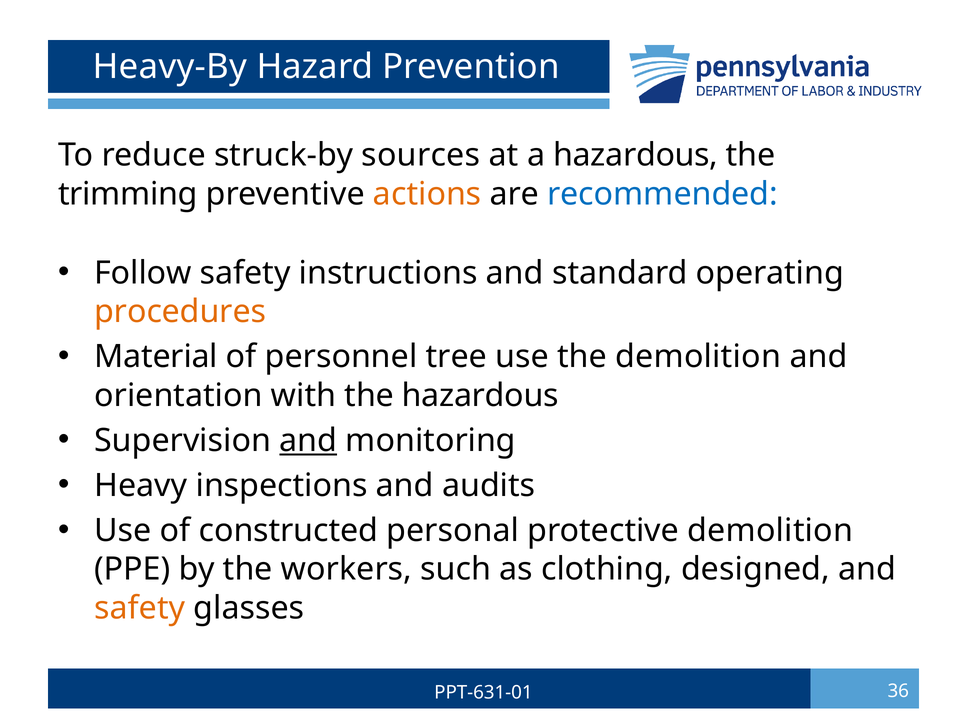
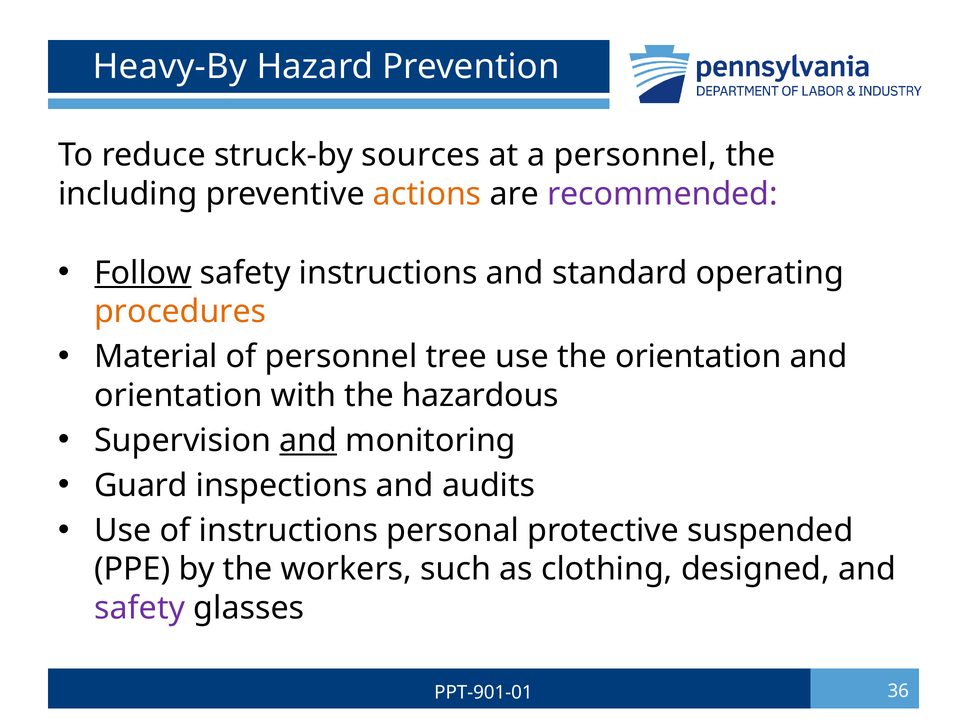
a hazardous: hazardous -> personnel
trimming: trimming -> including
recommended colour: blue -> purple
Follow underline: none -> present
the demolition: demolition -> orientation
Heavy: Heavy -> Guard
of constructed: constructed -> instructions
protective demolition: demolition -> suspended
safety at (140, 608) colour: orange -> purple
PPT-631-01: PPT-631-01 -> PPT-901-01
